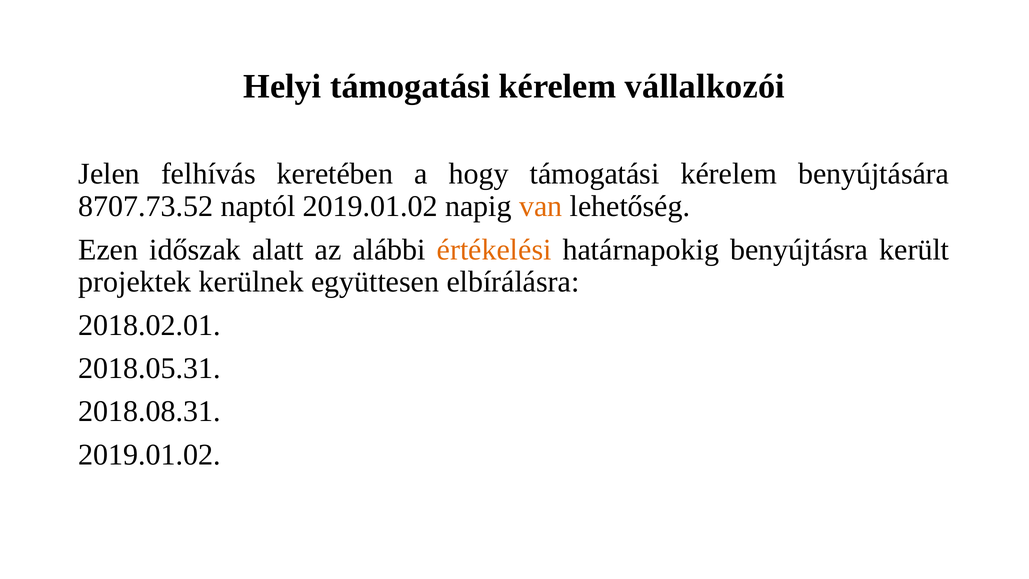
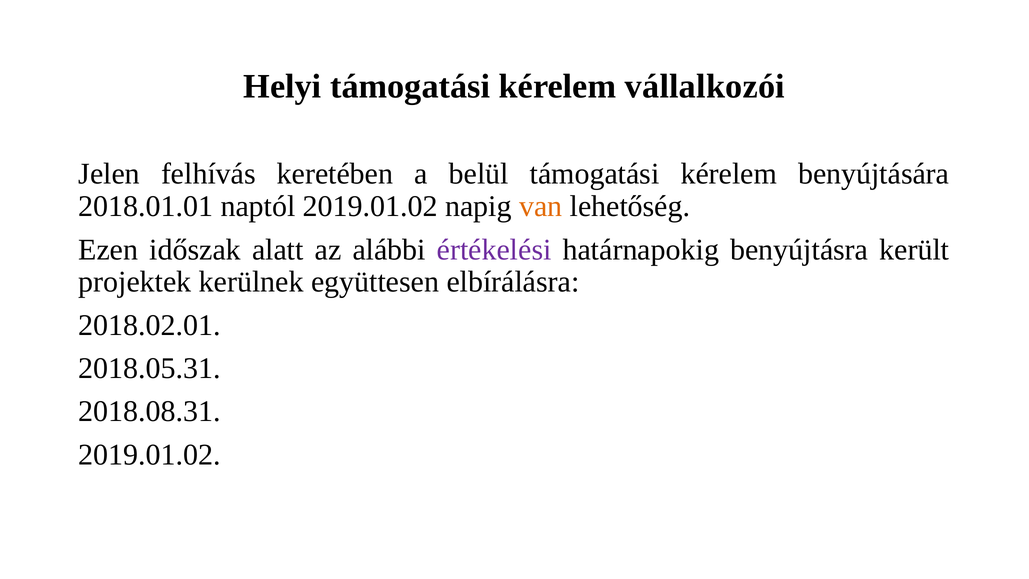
hogy: hogy -> belül
8707.73.52: 8707.73.52 -> 2018.01.01
értékelési colour: orange -> purple
